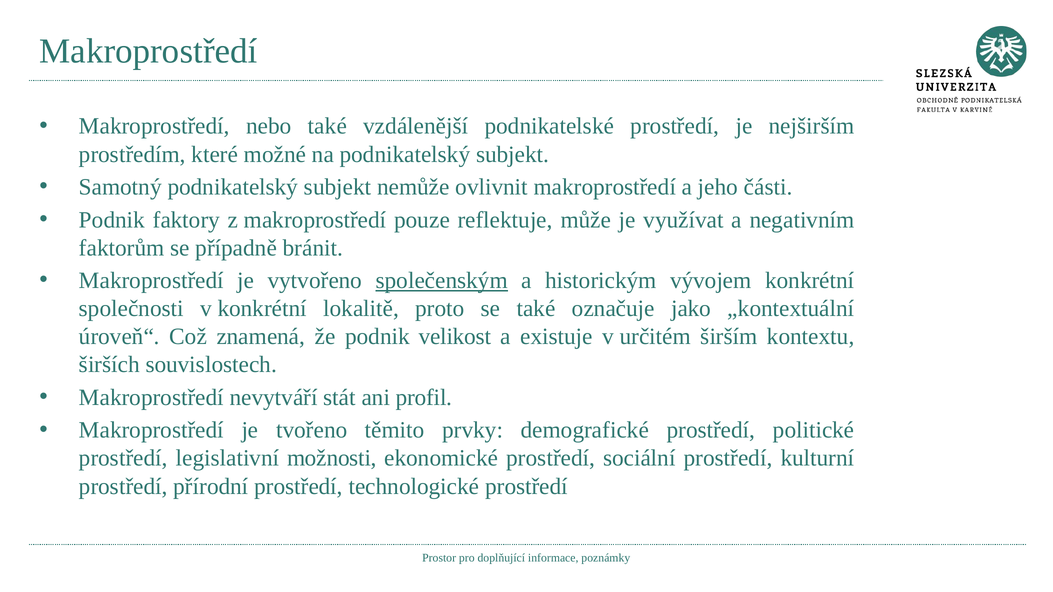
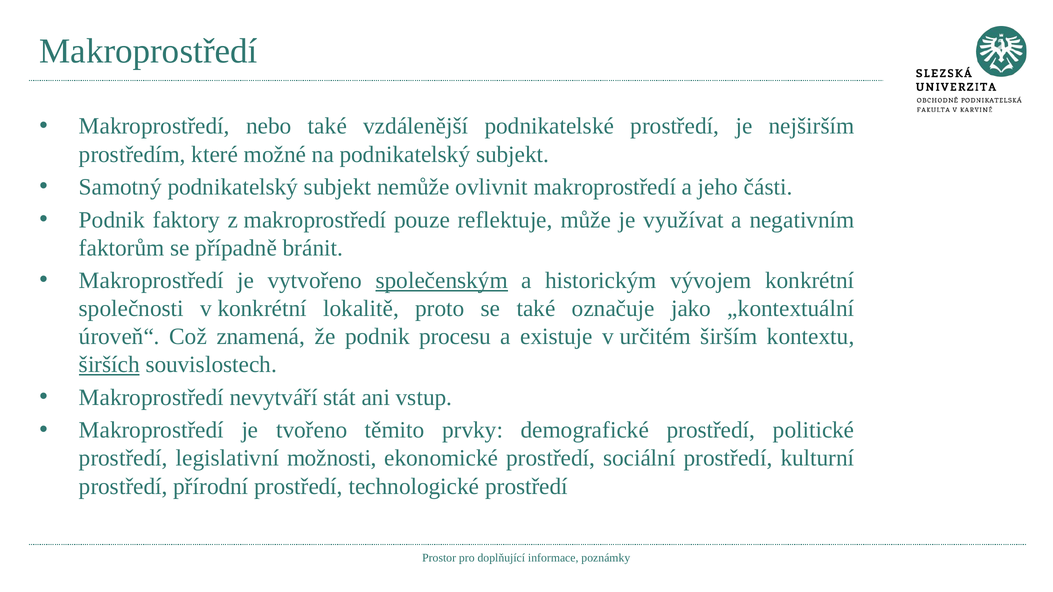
velikost: velikost -> procesu
širších underline: none -> present
profil: profil -> vstup
